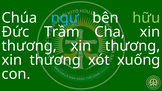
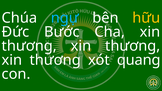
hữu colour: light green -> yellow
Trầm: Trầm -> Bước
xuống: xuống -> quang
